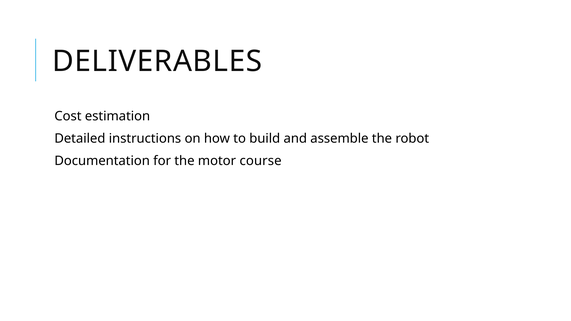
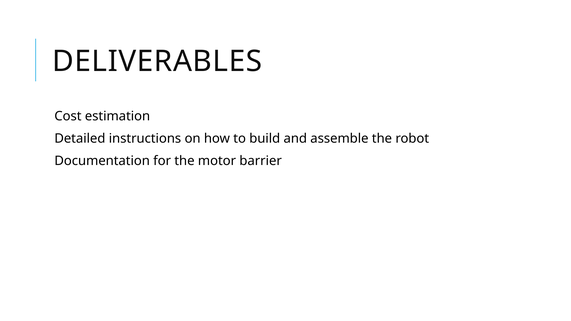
course: course -> barrier
